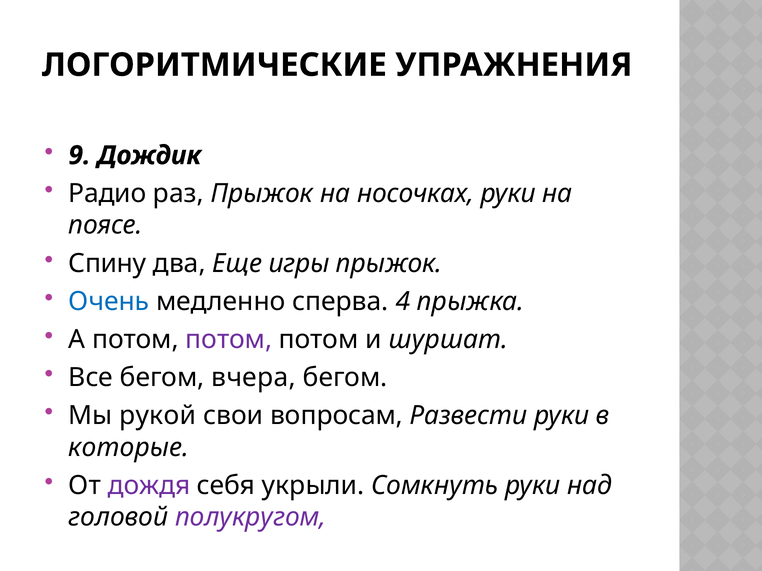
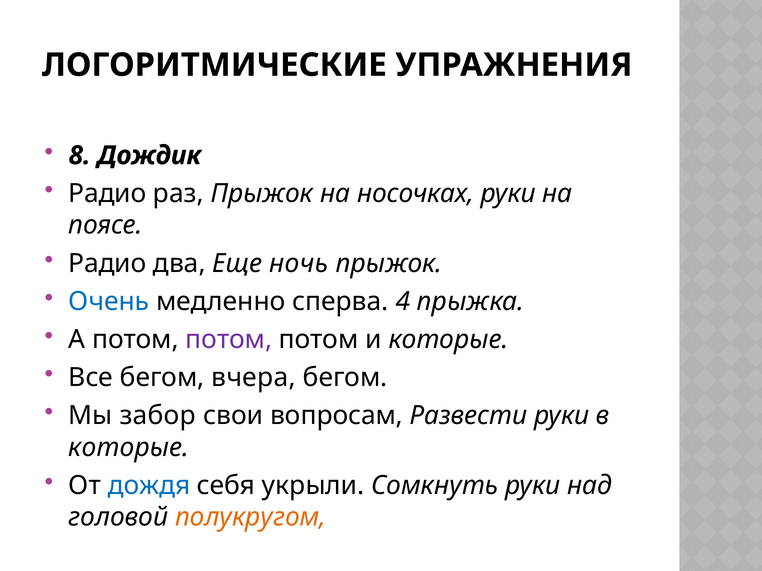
9: 9 -> 8
Спину at (107, 264): Спину -> Радио
игры: игры -> ночь
и шуршат: шуршат -> которые
рукой: рукой -> забор
дождя colour: purple -> blue
полукругом colour: purple -> orange
